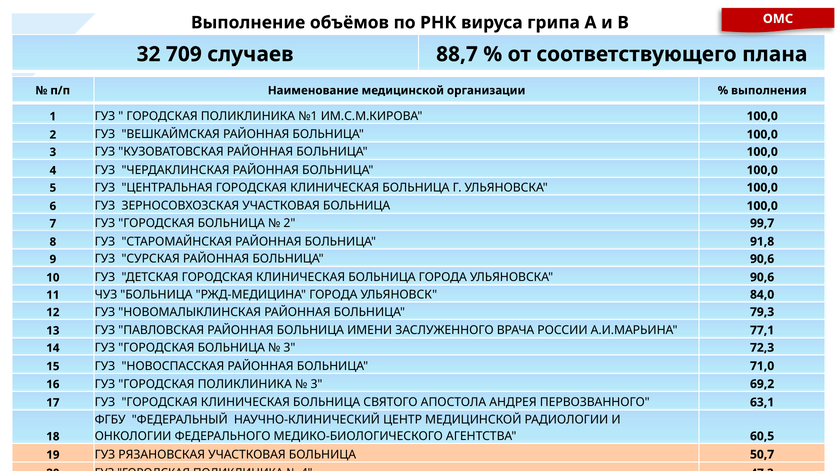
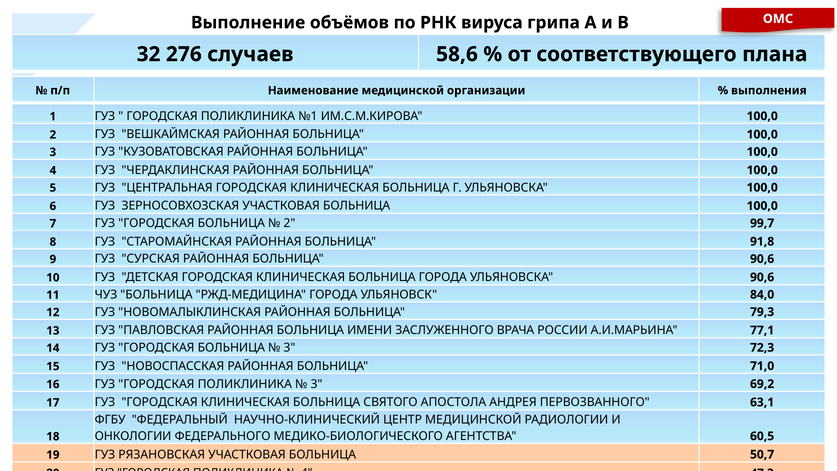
709: 709 -> 276
88,7: 88,7 -> 58,6
